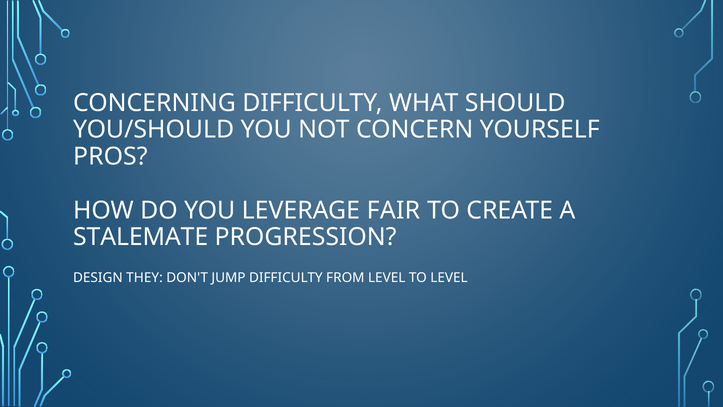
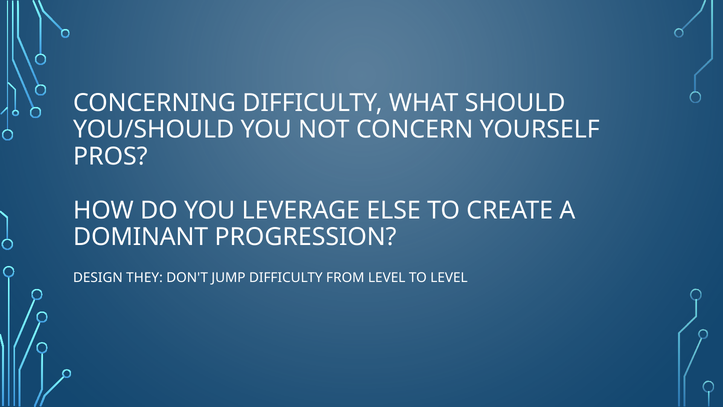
FAIR: FAIR -> ELSE
STALEMATE: STALEMATE -> DOMINANT
